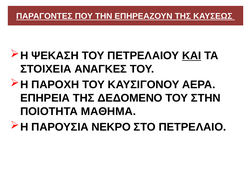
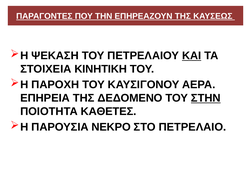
ΑΝΑΓΚΕΣ: ΑΝΑΓΚΕΣ -> ΚΙΝΗΤΙΚΗ
ΣΤΗΝ underline: none -> present
ΜΑΘΗΜΑ: ΜΑΘΗΜΑ -> ΚΑΘΕΤΕΣ
